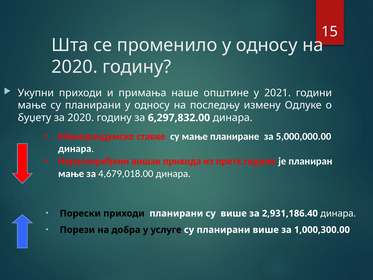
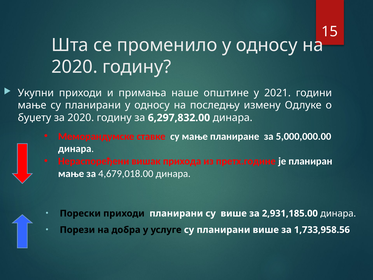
2,931,186.40: 2,931,186.40 -> 2,931,185.00
1,000,300.00: 1,000,300.00 -> 1,733,958.56
